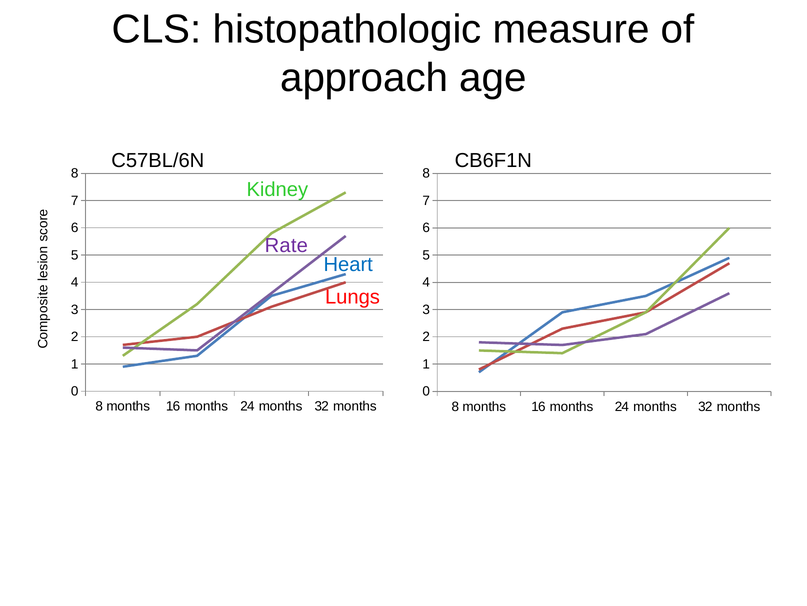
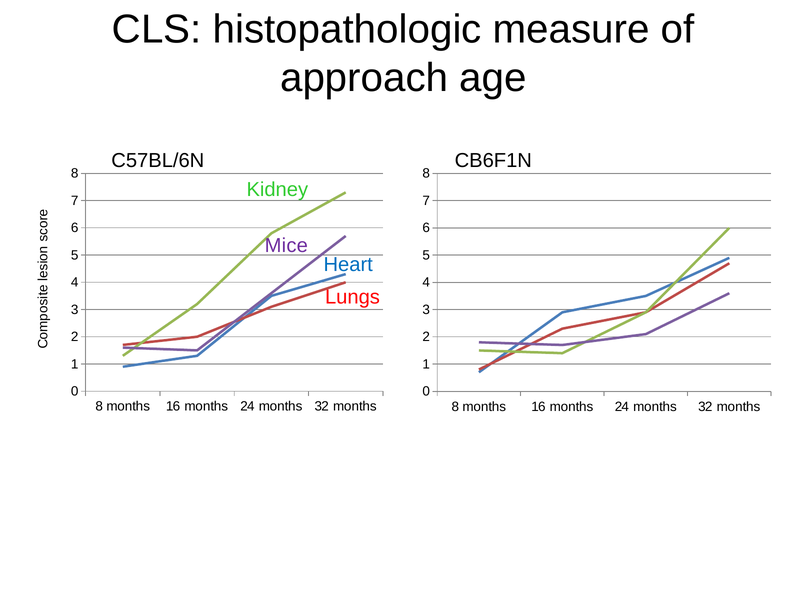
Rate: Rate -> Mice
